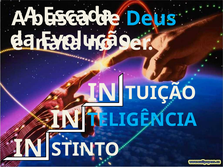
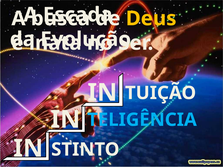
Deus colour: light blue -> yellow
